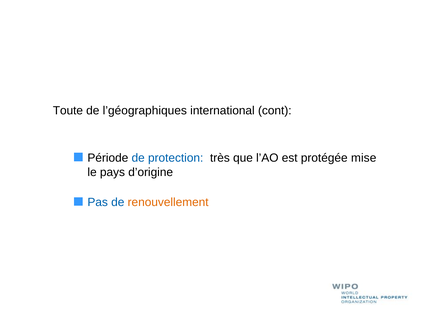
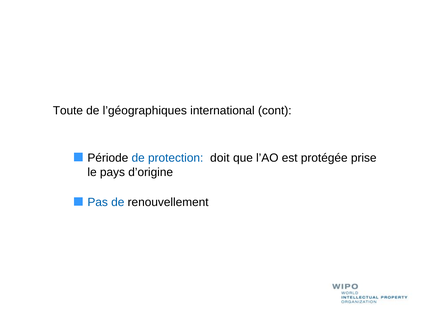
très: très -> doit
mise: mise -> prise
renouvellement colour: orange -> black
